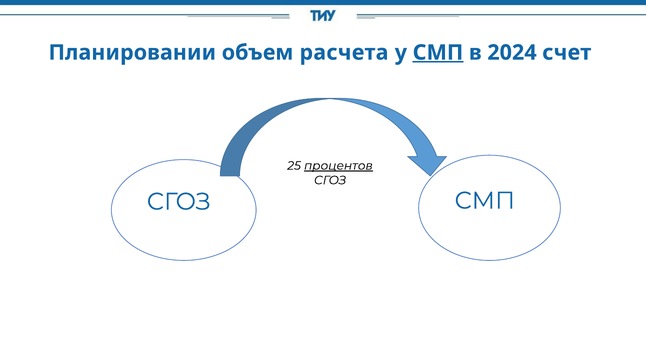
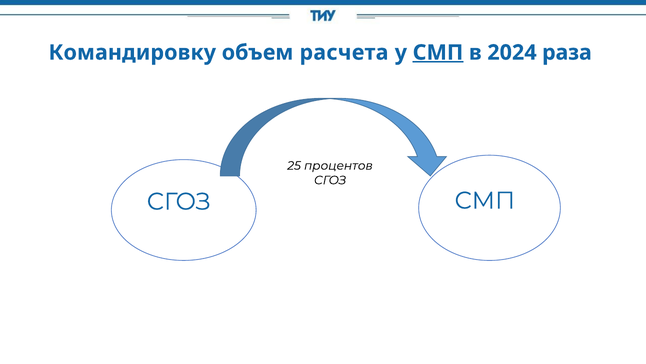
Планировании: Планировании -> Командировку
счет: счет -> раза
процентов underline: present -> none
